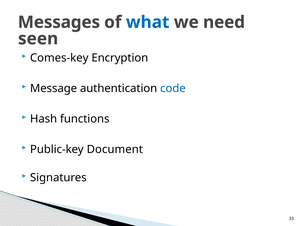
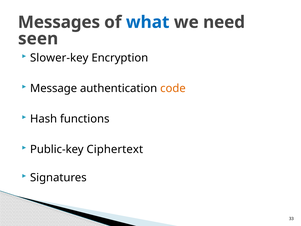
Comes-key: Comes-key -> Slower-key
code colour: blue -> orange
Document: Document -> Ciphertext
